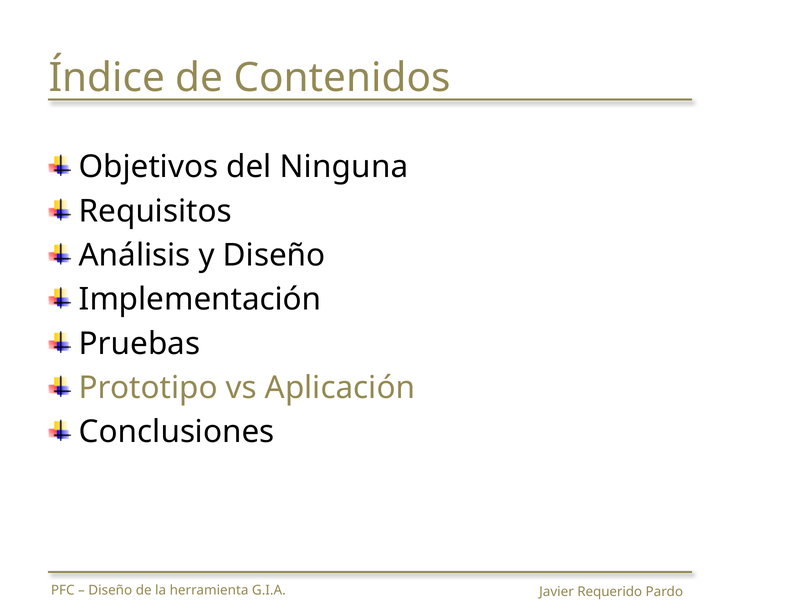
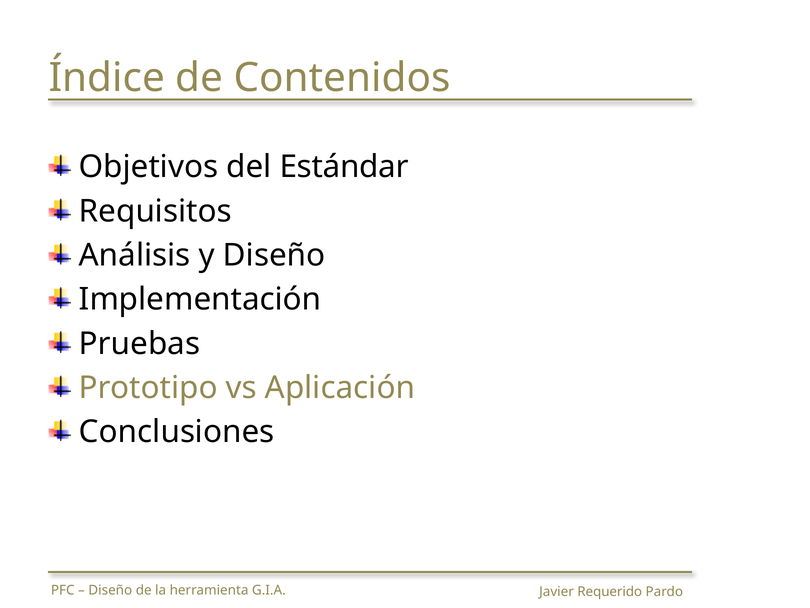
Ninguna: Ninguna -> Estándar
